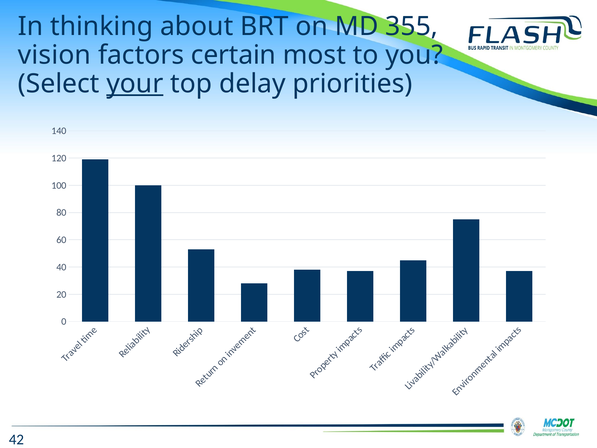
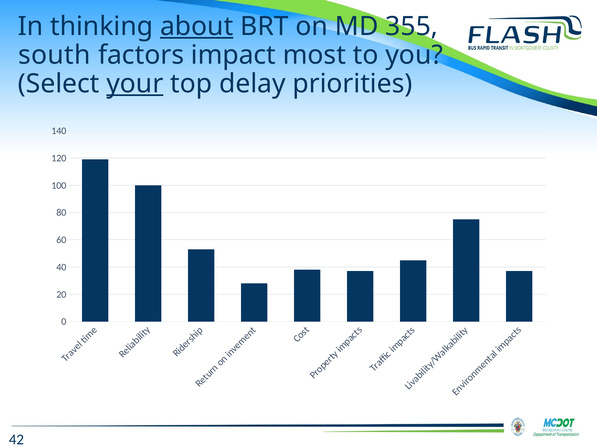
about underline: none -> present
vision: vision -> south
certain: certain -> impact
